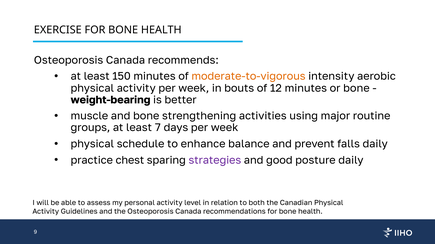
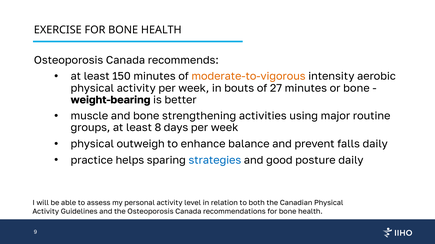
12: 12 -> 27
7: 7 -> 8
schedule: schedule -> outweigh
chest: chest -> helps
strategies colour: purple -> blue
